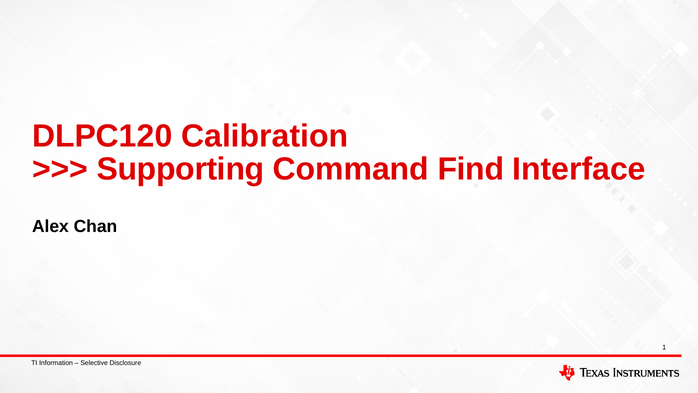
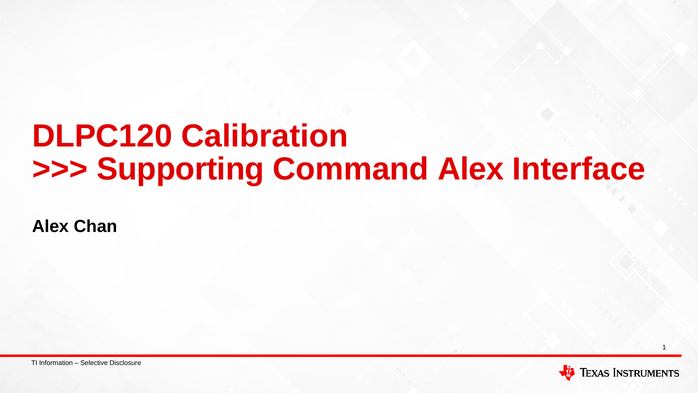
Command Find: Find -> Alex
